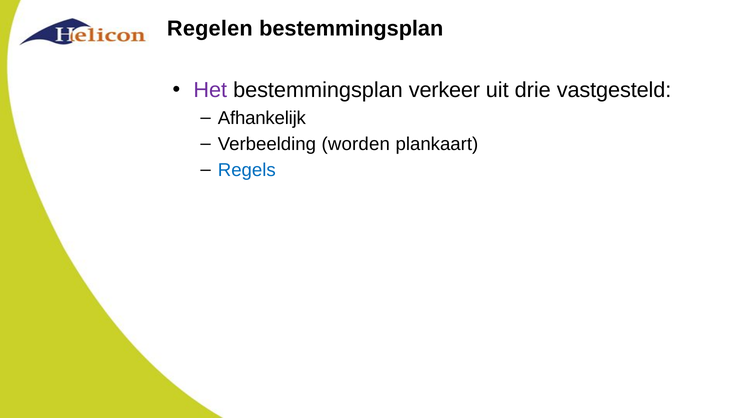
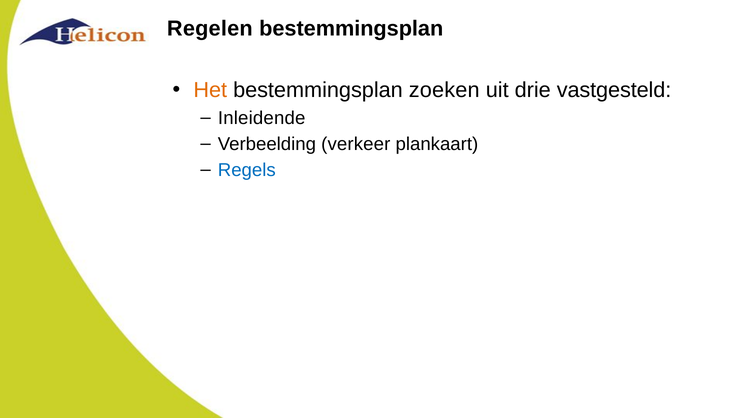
Het colour: purple -> orange
verkeer: verkeer -> zoeken
Afhankelijk: Afhankelijk -> Inleidende
worden: worden -> verkeer
